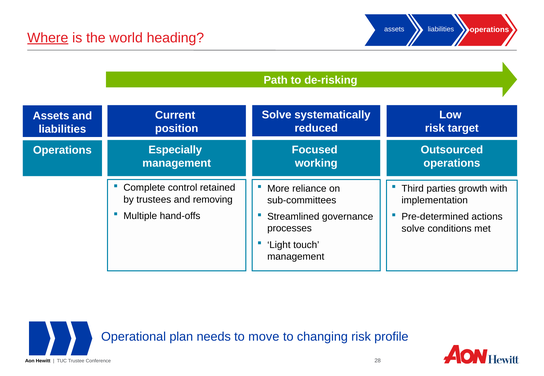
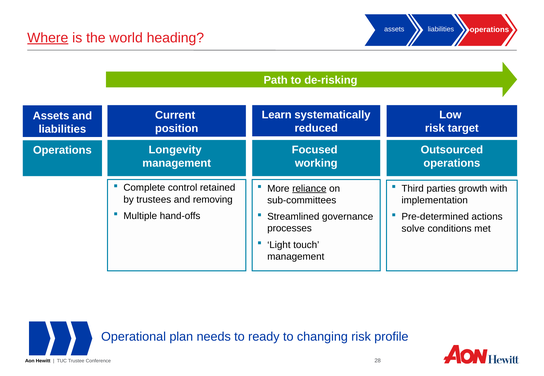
Solve at (277, 115): Solve -> Learn
Especially: Especially -> Longevity
reliance underline: none -> present
move: move -> ready
